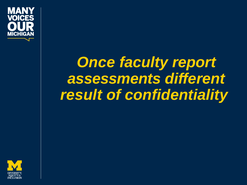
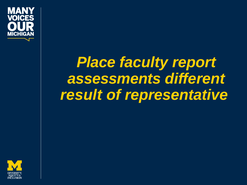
Once: Once -> Place
confidentiality: confidentiality -> representative
